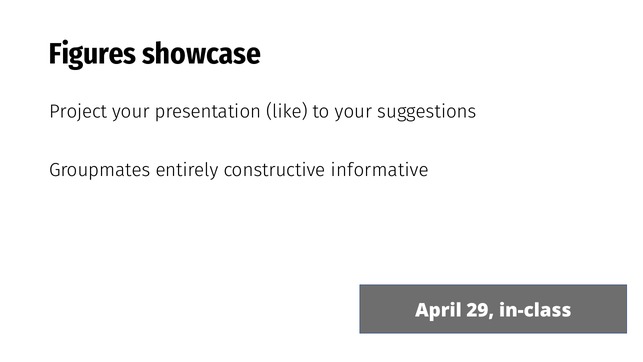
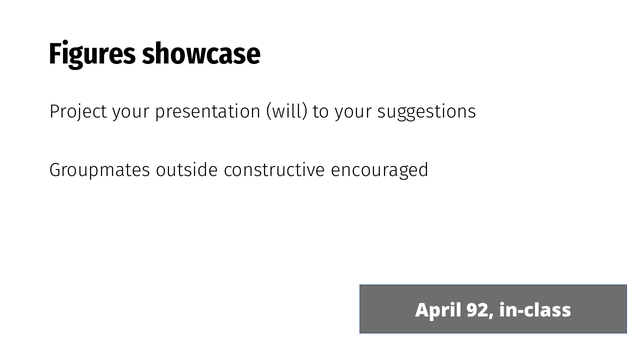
like: like -> will
entirely: entirely -> outside
informative: informative -> encouraged
29: 29 -> 92
